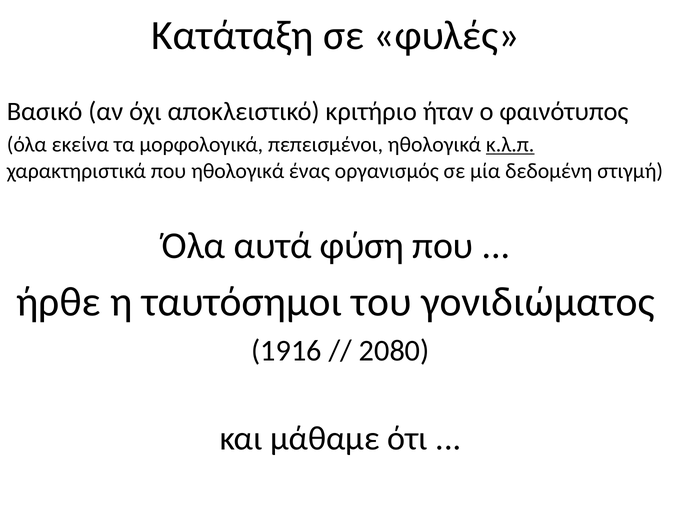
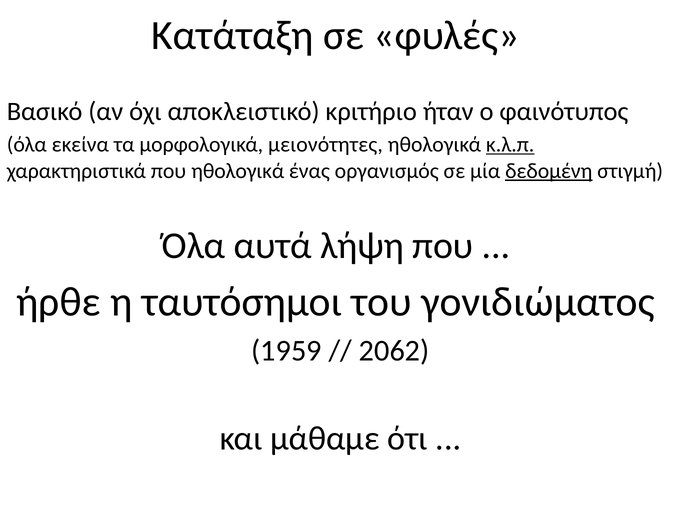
πεπεισμένοι: πεπεισμένοι -> μειονότητες
δεδομένη underline: none -> present
φύση: φύση -> λήψη
1916: 1916 -> 1959
2080: 2080 -> 2062
